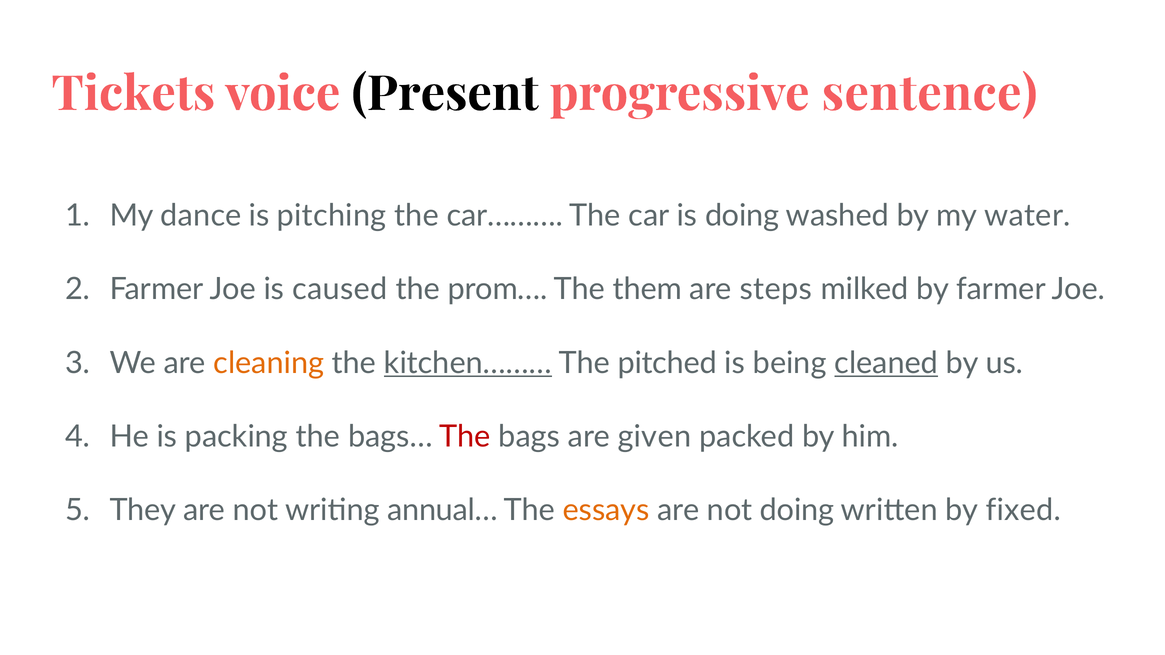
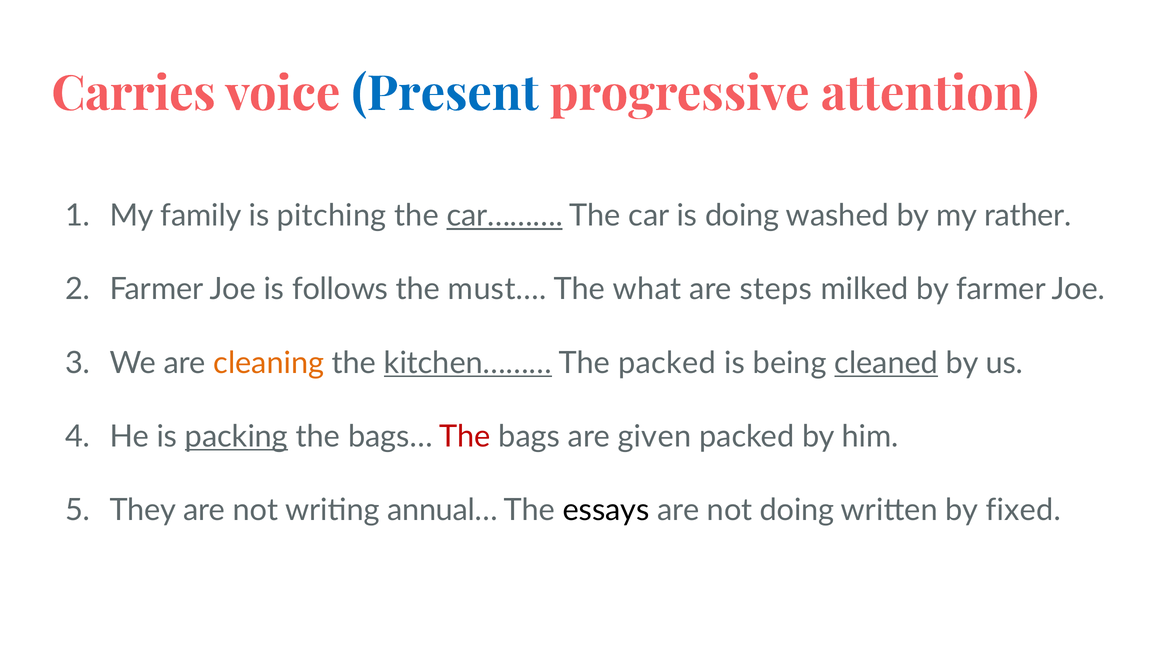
Tickets: Tickets -> Carries
Present colour: black -> blue
sentence: sentence -> attention
dance: dance -> family
car……… underline: none -> present
water: water -> rather
caused: caused -> follows
prom…: prom… -> must…
them: them -> what
The pitched: pitched -> packed
packing underline: none -> present
essays colour: orange -> black
